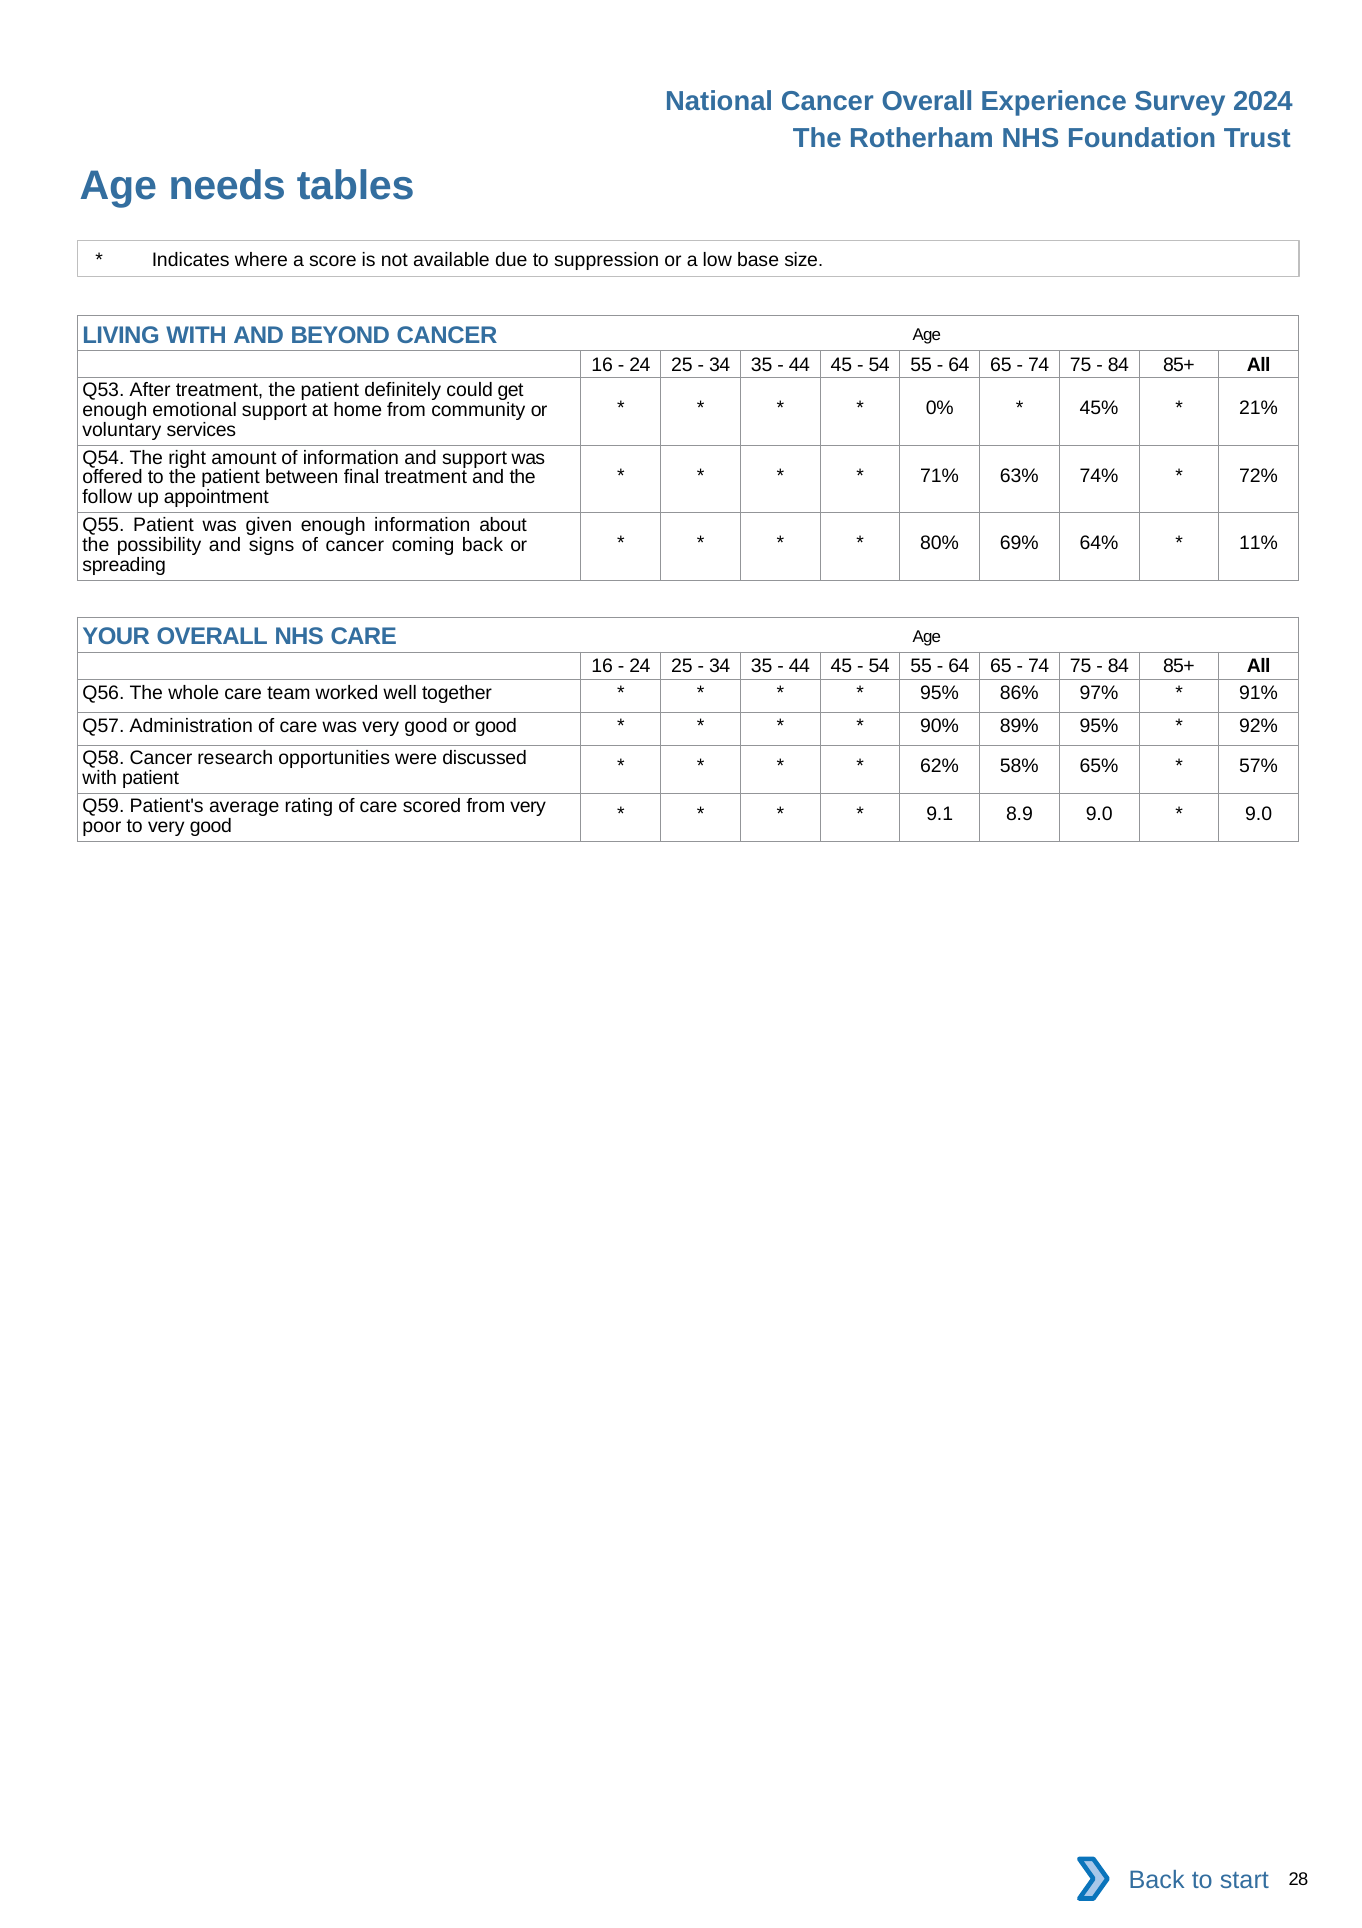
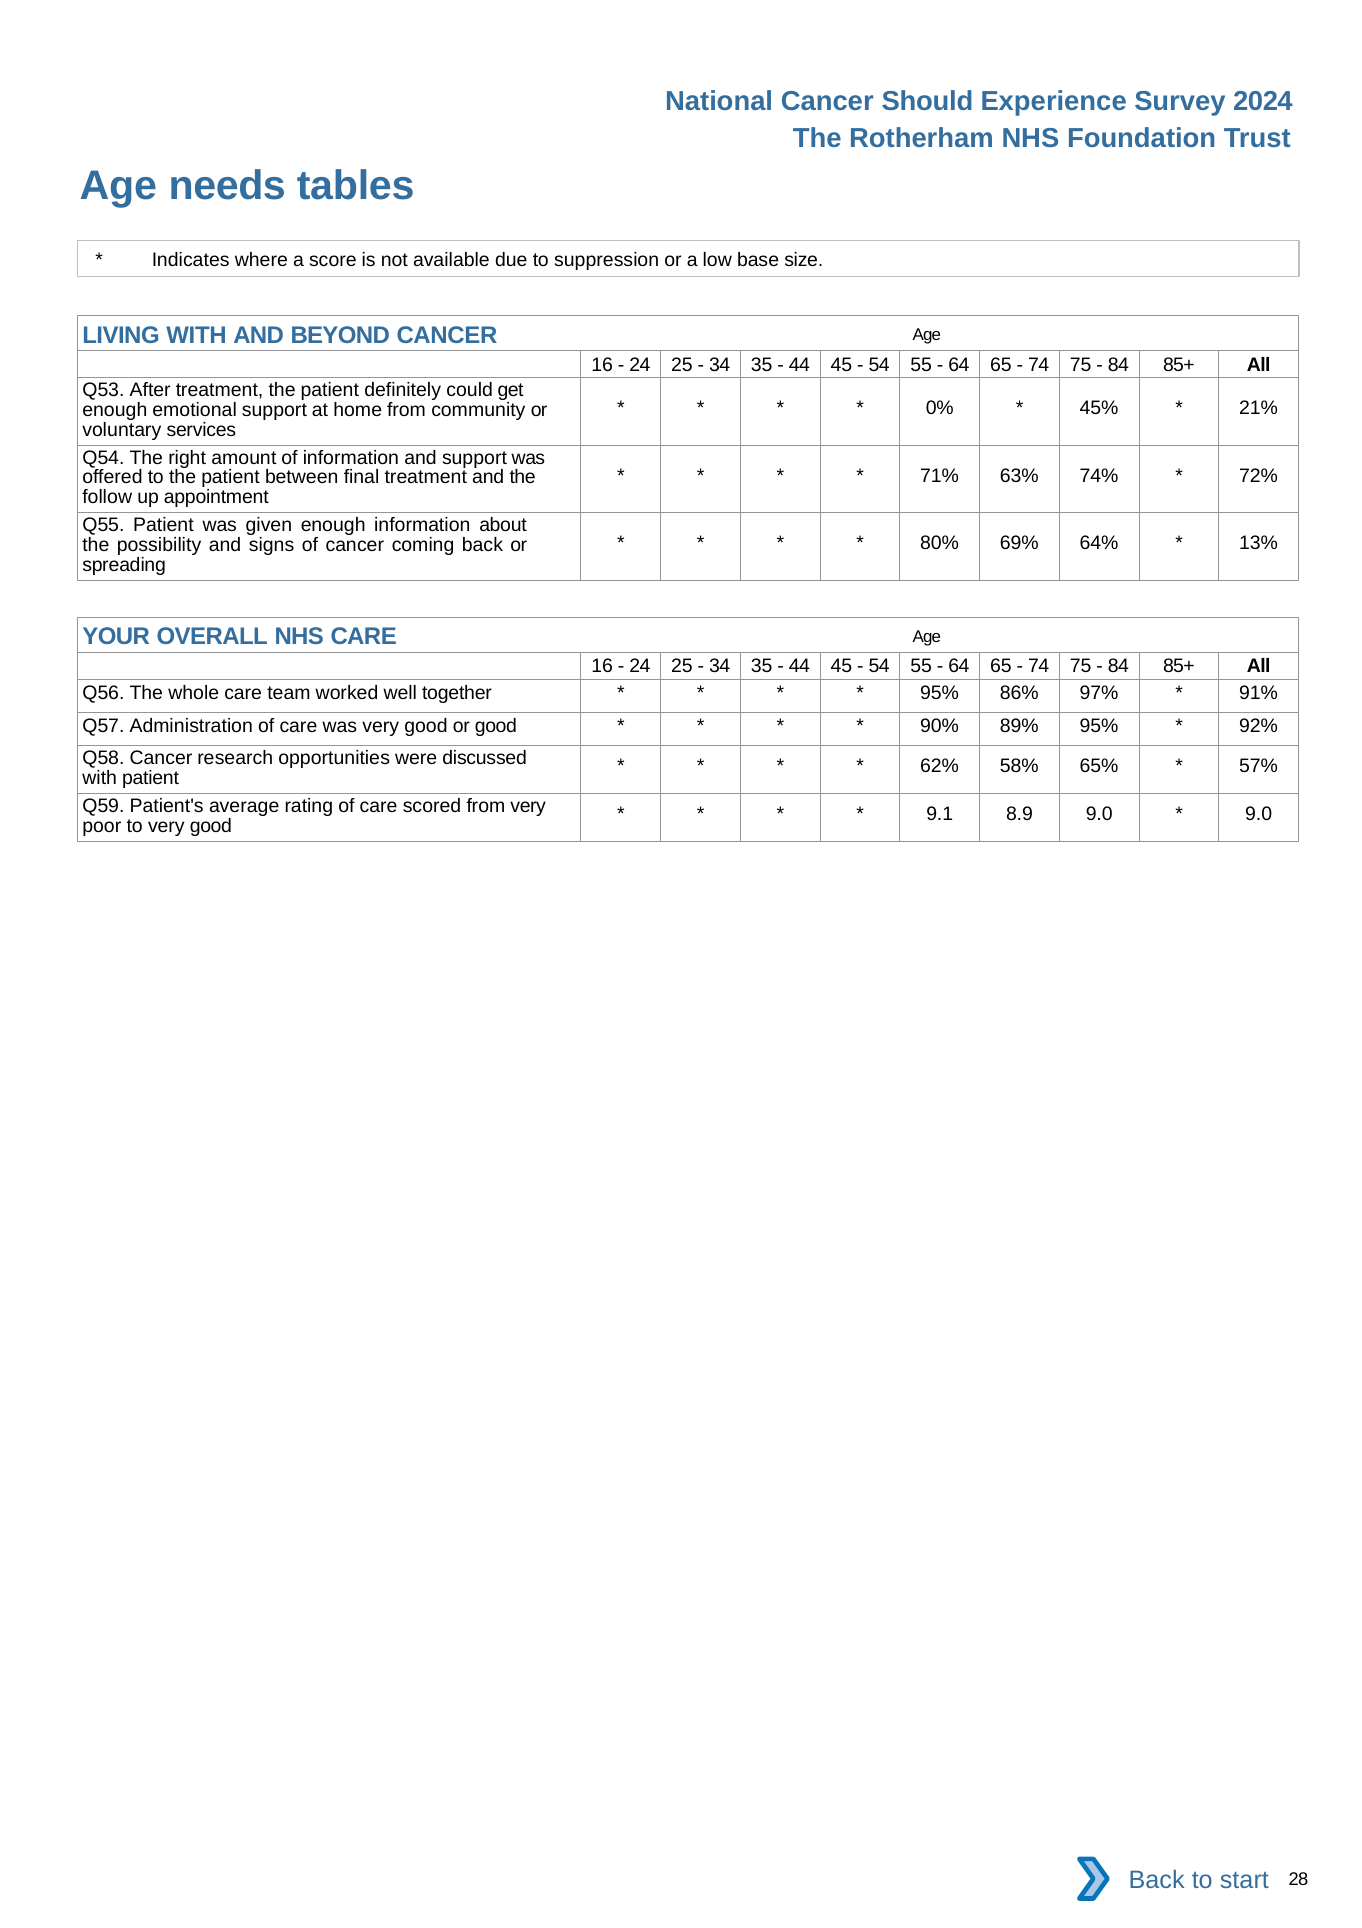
Cancer Overall: Overall -> Should
11%: 11% -> 13%
